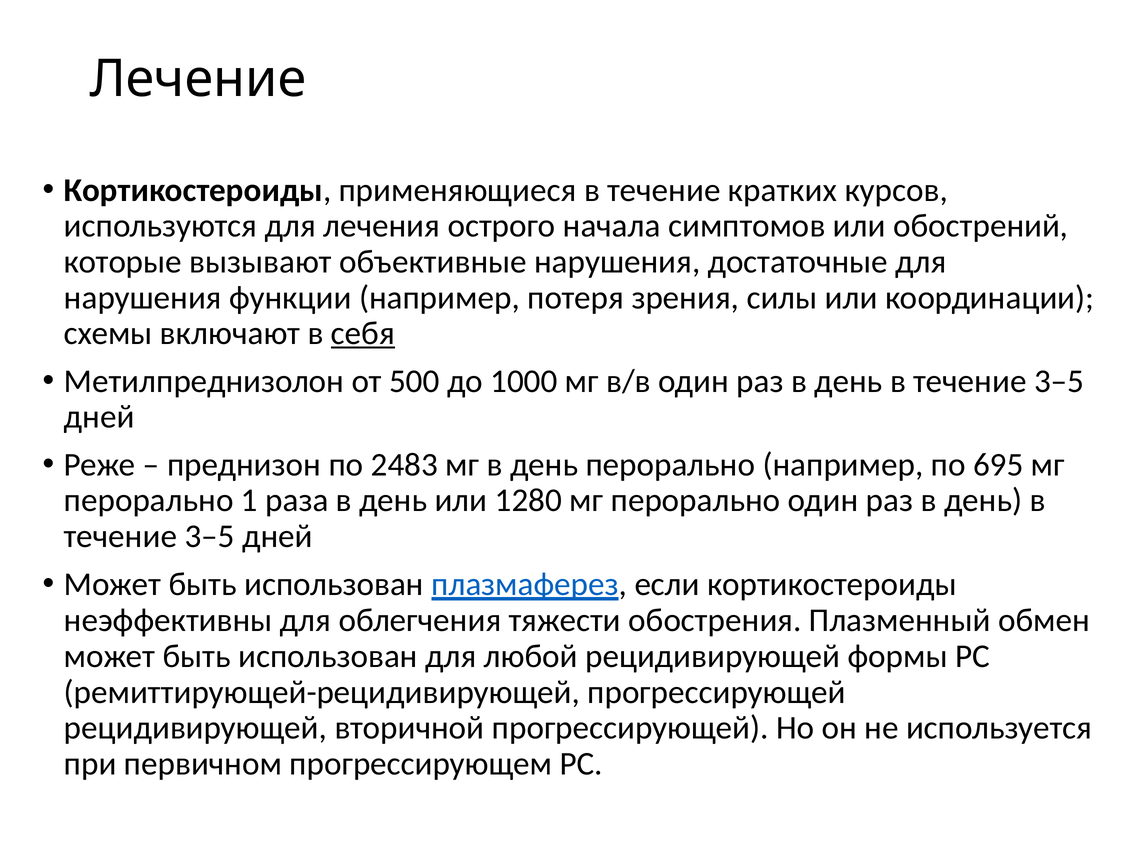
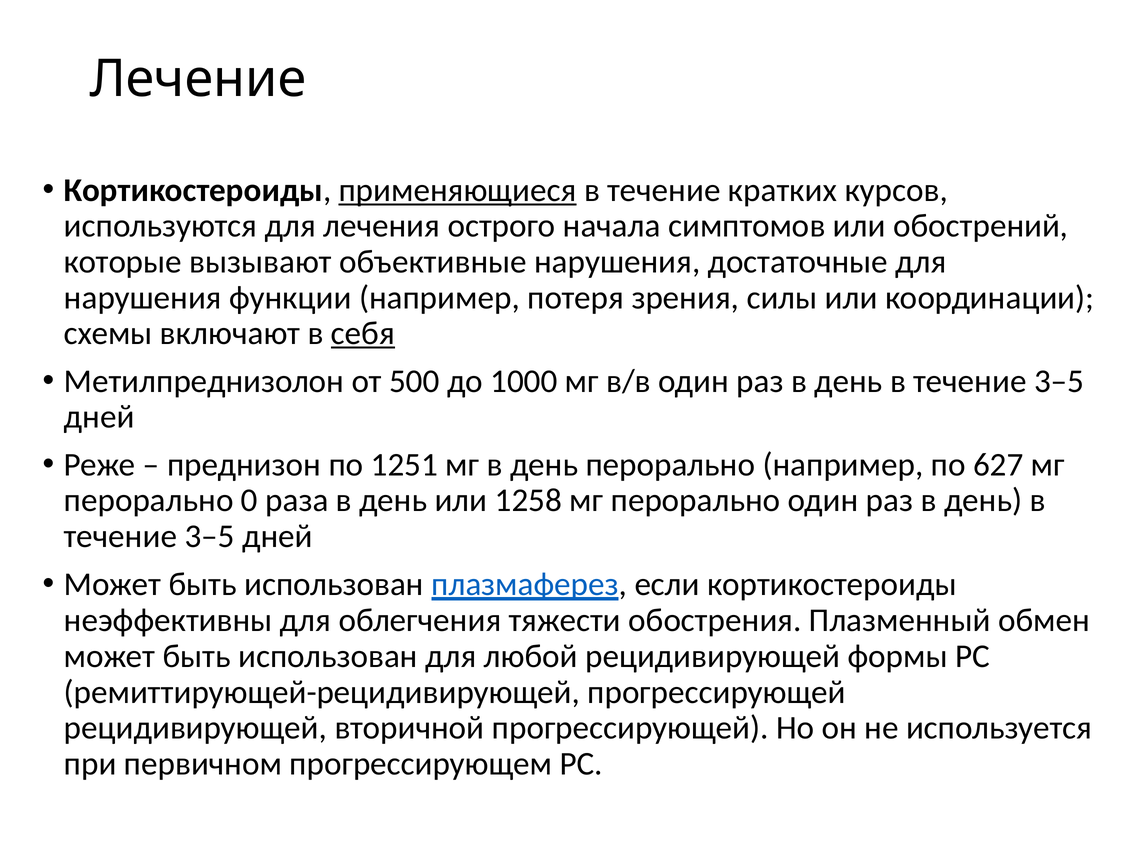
применяющиеся underline: none -> present
2483: 2483 -> 1251
695: 695 -> 627
1: 1 -> 0
1280: 1280 -> 1258
